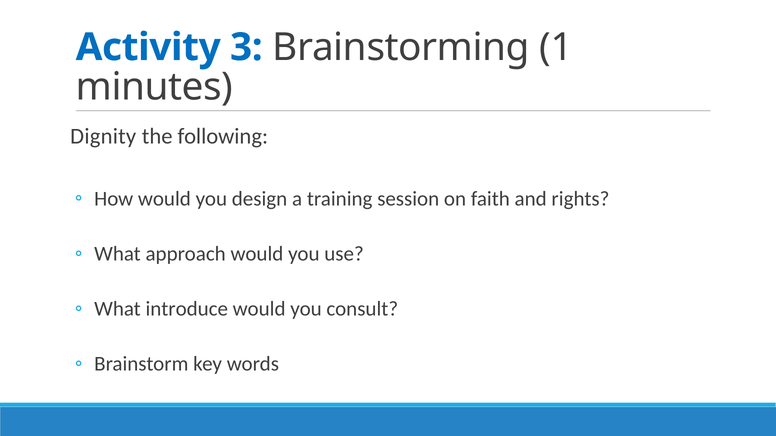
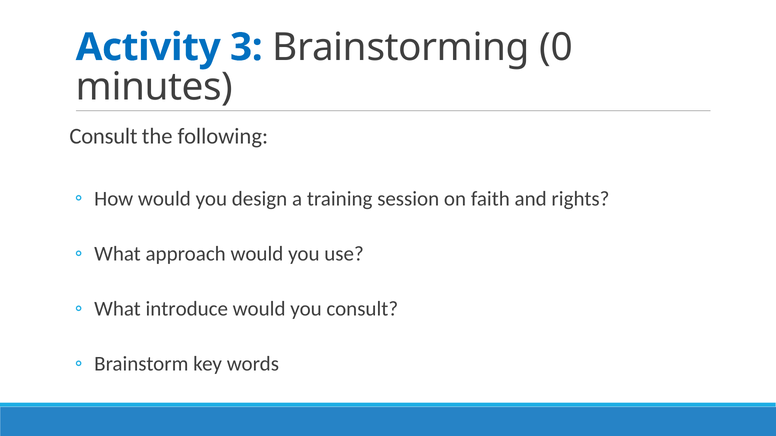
1: 1 -> 0
Dignity at (103, 137): Dignity -> Consult
